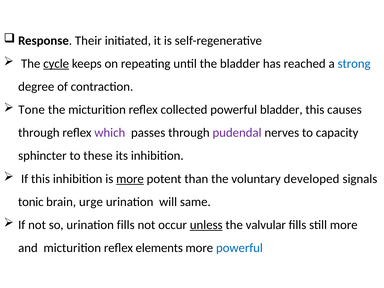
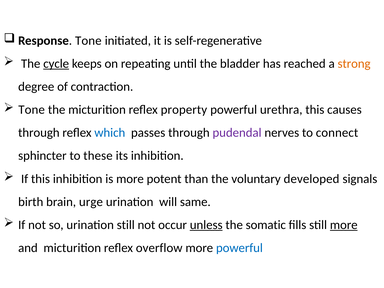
Response Their: Their -> Tone
strong colour: blue -> orange
collected: collected -> property
powerful bladder: bladder -> urethra
which colour: purple -> blue
capacity: capacity -> connect
more at (130, 179) underline: present -> none
tonic: tonic -> birth
urination fills: fills -> still
valvular: valvular -> somatic
more at (344, 225) underline: none -> present
elements: elements -> overflow
